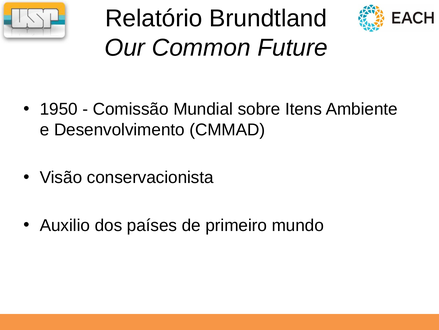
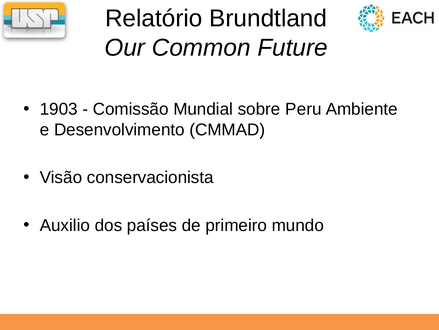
1950: 1950 -> 1903
Itens: Itens -> Peru
